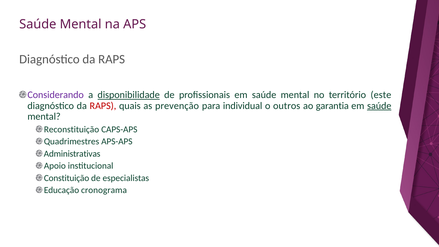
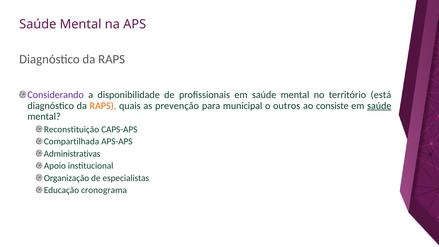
disponibilidade underline: present -> none
este: este -> está
RAPS at (103, 106) colour: red -> orange
individual: individual -> municipal
garantia: garantia -> consiste
Quadrimestres: Quadrimestres -> Compartilhada
Constituição: Constituição -> Organização
